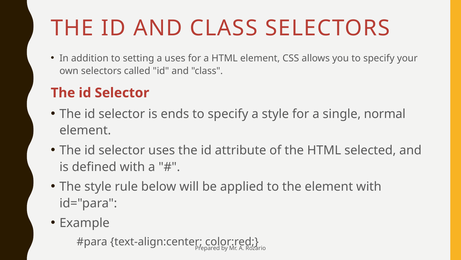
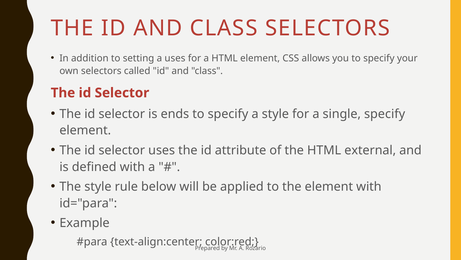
single normal: normal -> specify
selected: selected -> external
